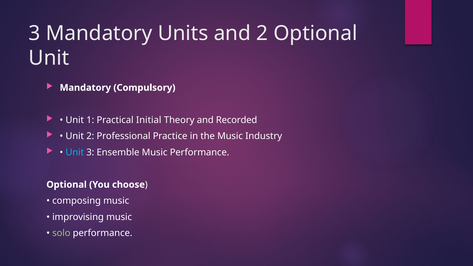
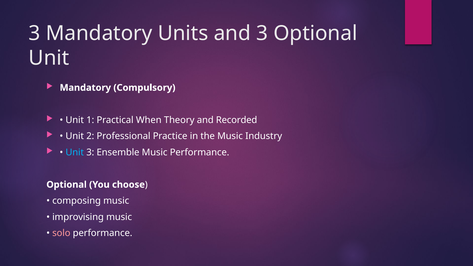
and 2: 2 -> 3
Initial: Initial -> When
solo colour: light green -> pink
